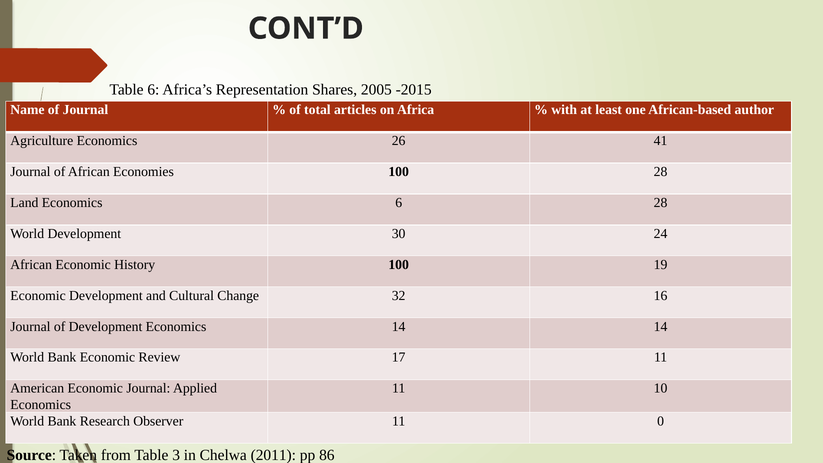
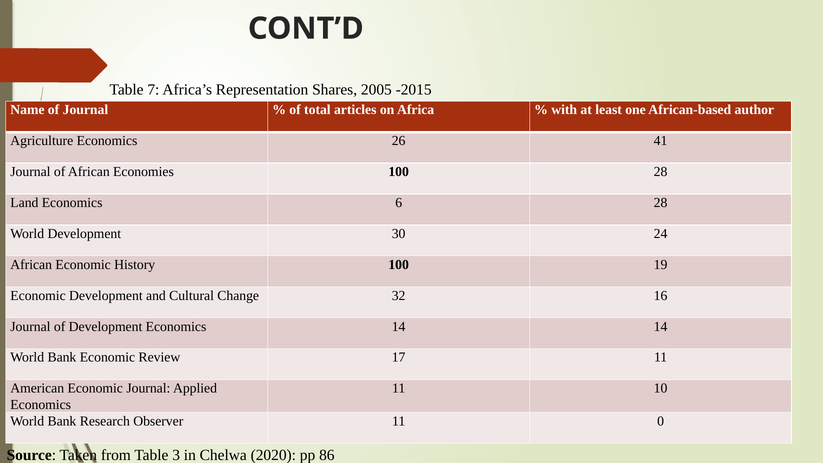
Table 6: 6 -> 7
2011: 2011 -> 2020
